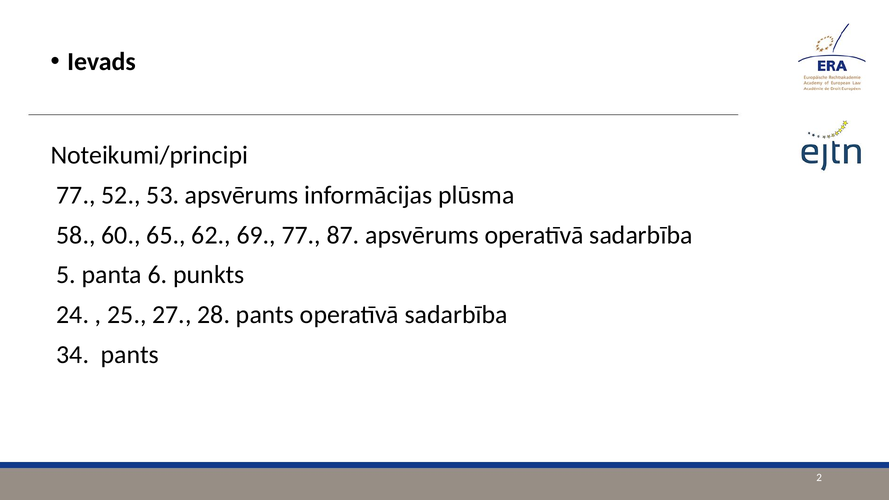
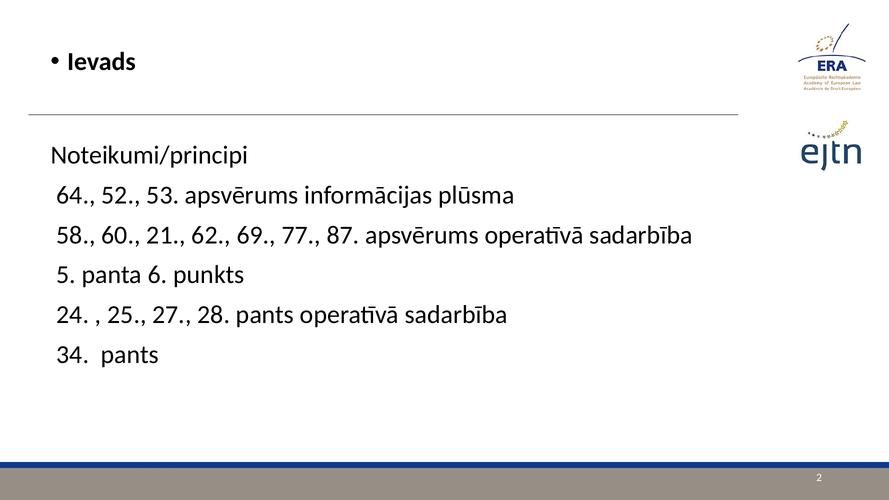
77 at (76, 195): 77 -> 64
65: 65 -> 21
